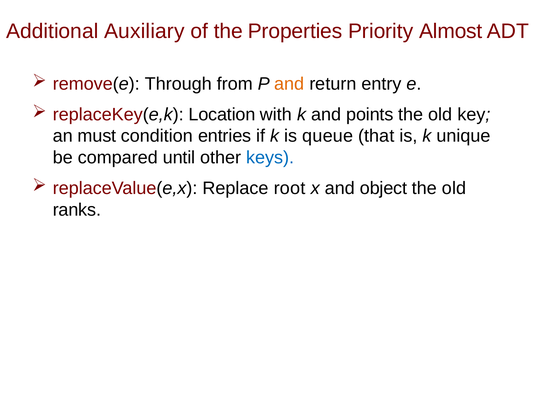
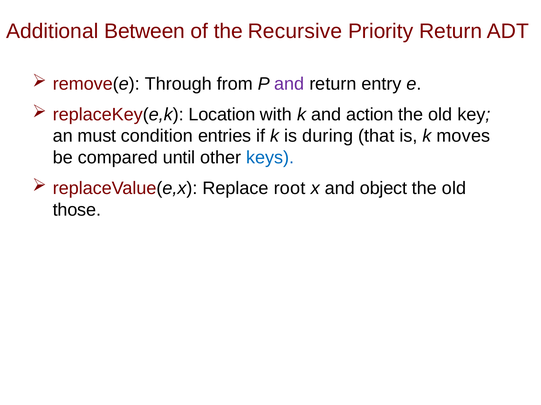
Auxiliary: Auxiliary -> Between
Properties: Properties -> Recursive
Priority Almost: Almost -> Return
and at (289, 84) colour: orange -> purple
points: points -> action
queue: queue -> during
unique: unique -> moves
ranks: ranks -> those
